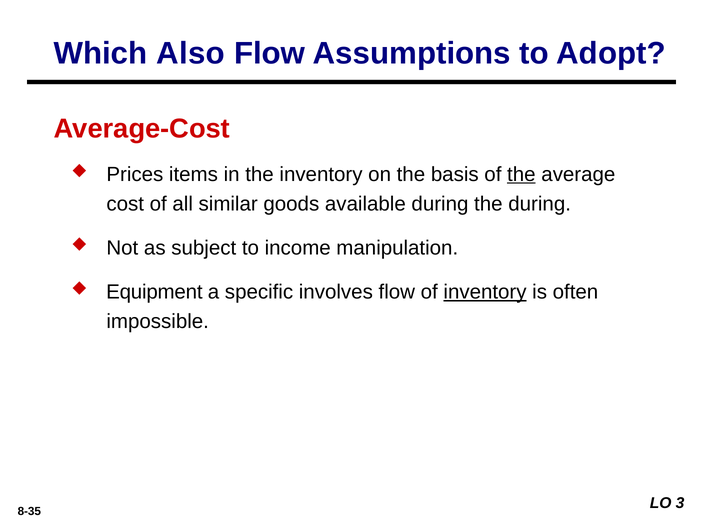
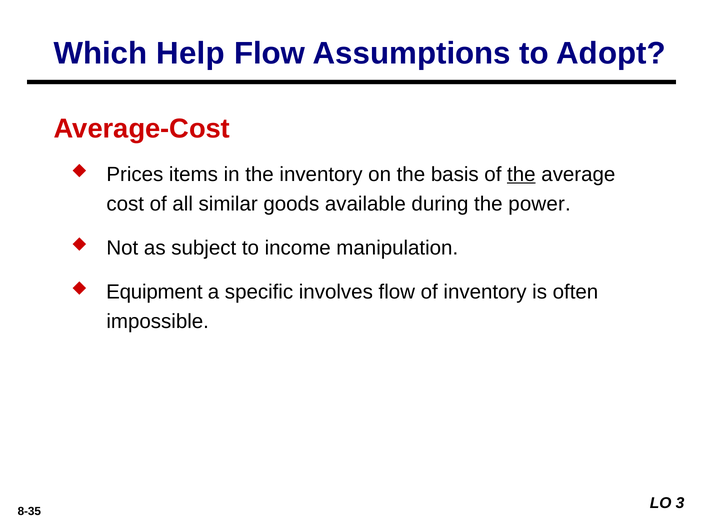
Also: Also -> Help
the during: during -> power
inventory at (485, 292) underline: present -> none
